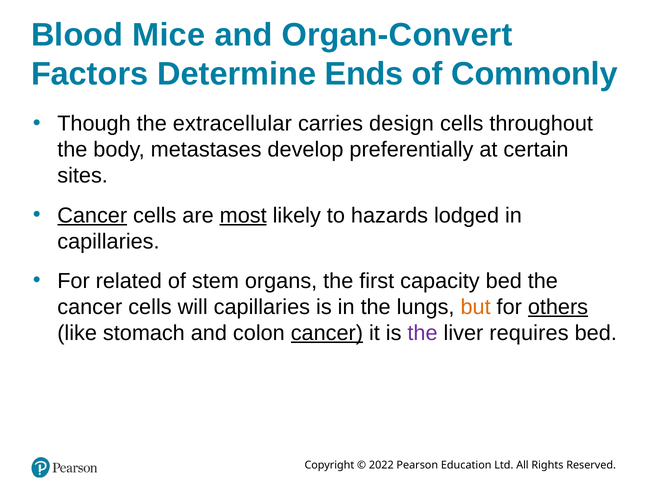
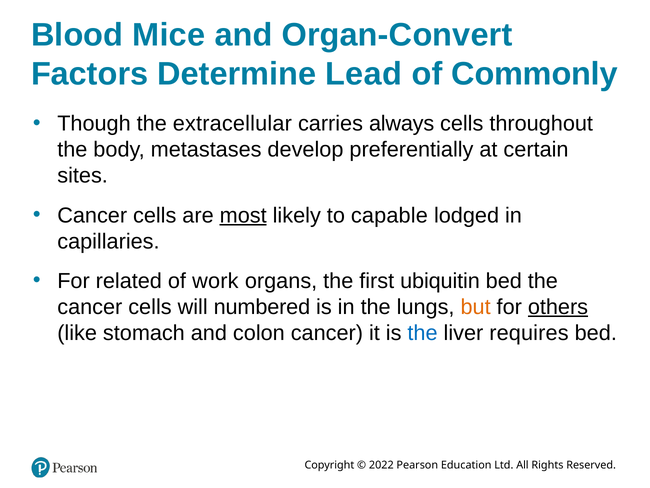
Ends: Ends -> Lead
design: design -> always
Cancer at (92, 215) underline: present -> none
hazards: hazards -> capable
stem: stem -> work
capacity: capacity -> ubiquitin
will capillaries: capillaries -> numbered
cancer at (327, 333) underline: present -> none
the at (423, 333) colour: purple -> blue
